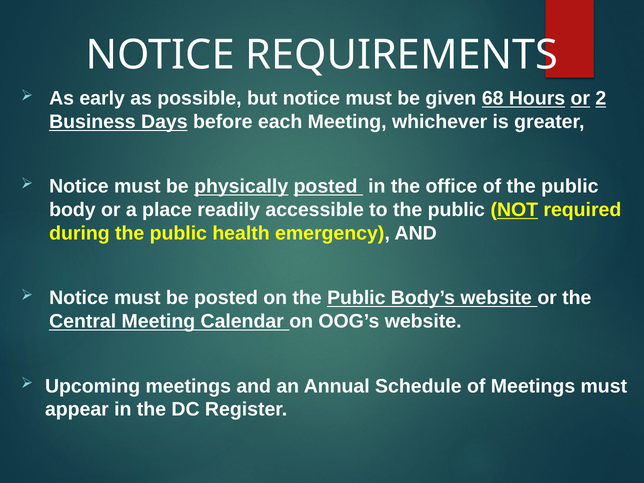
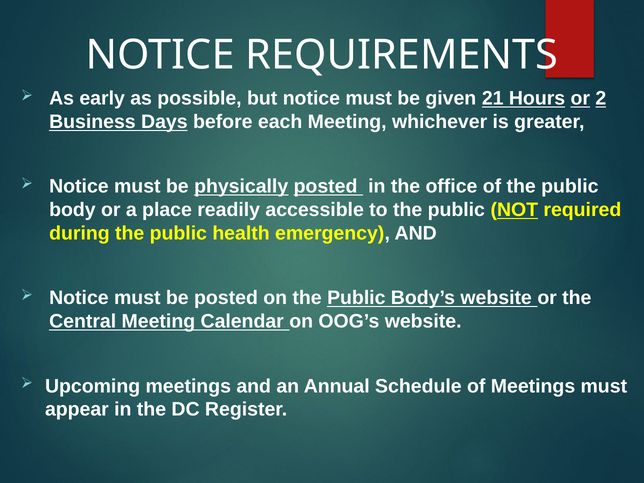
68: 68 -> 21
